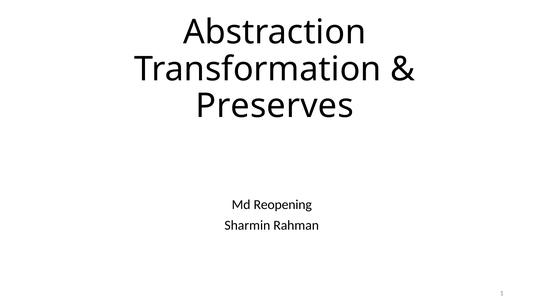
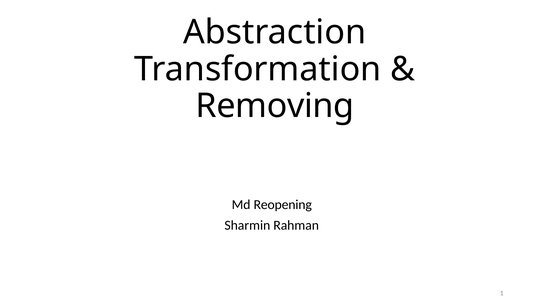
Preserves: Preserves -> Removing
